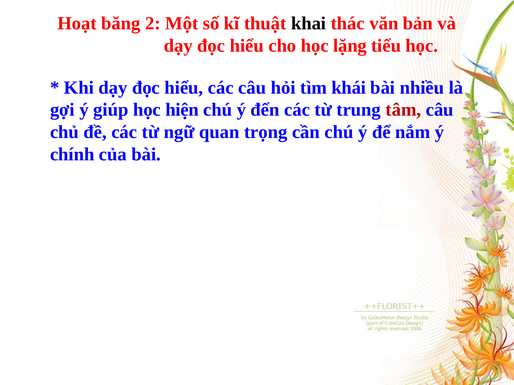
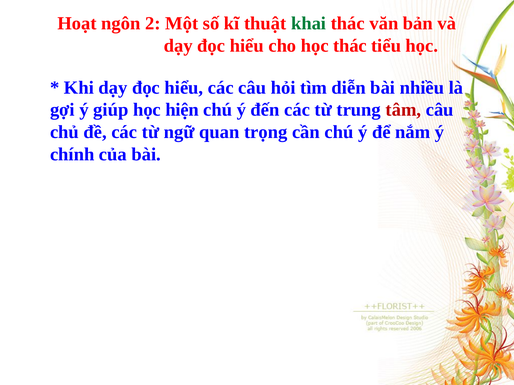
băng: băng -> ngôn
khai colour: black -> green
học lặng: lặng -> thác
khái: khái -> diễn
